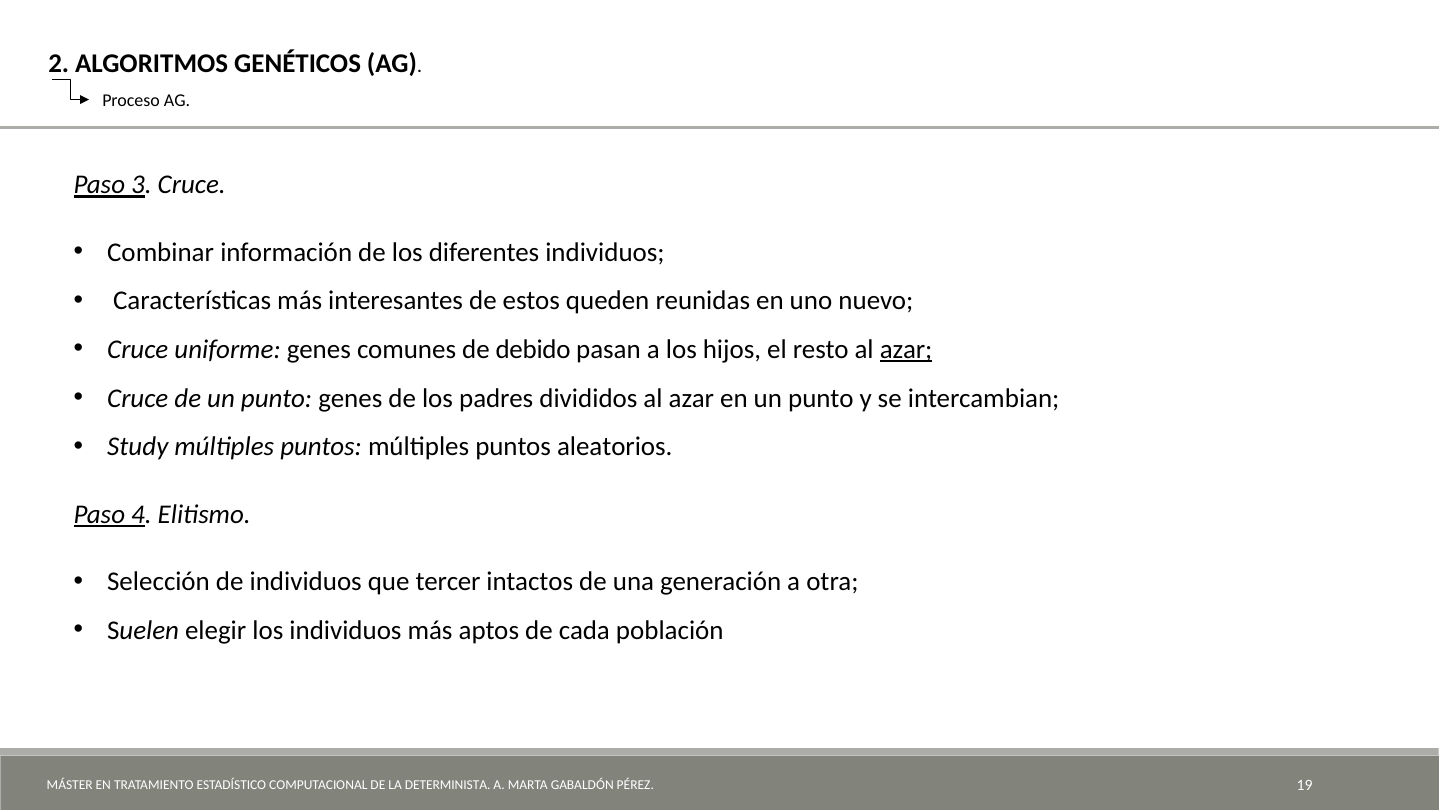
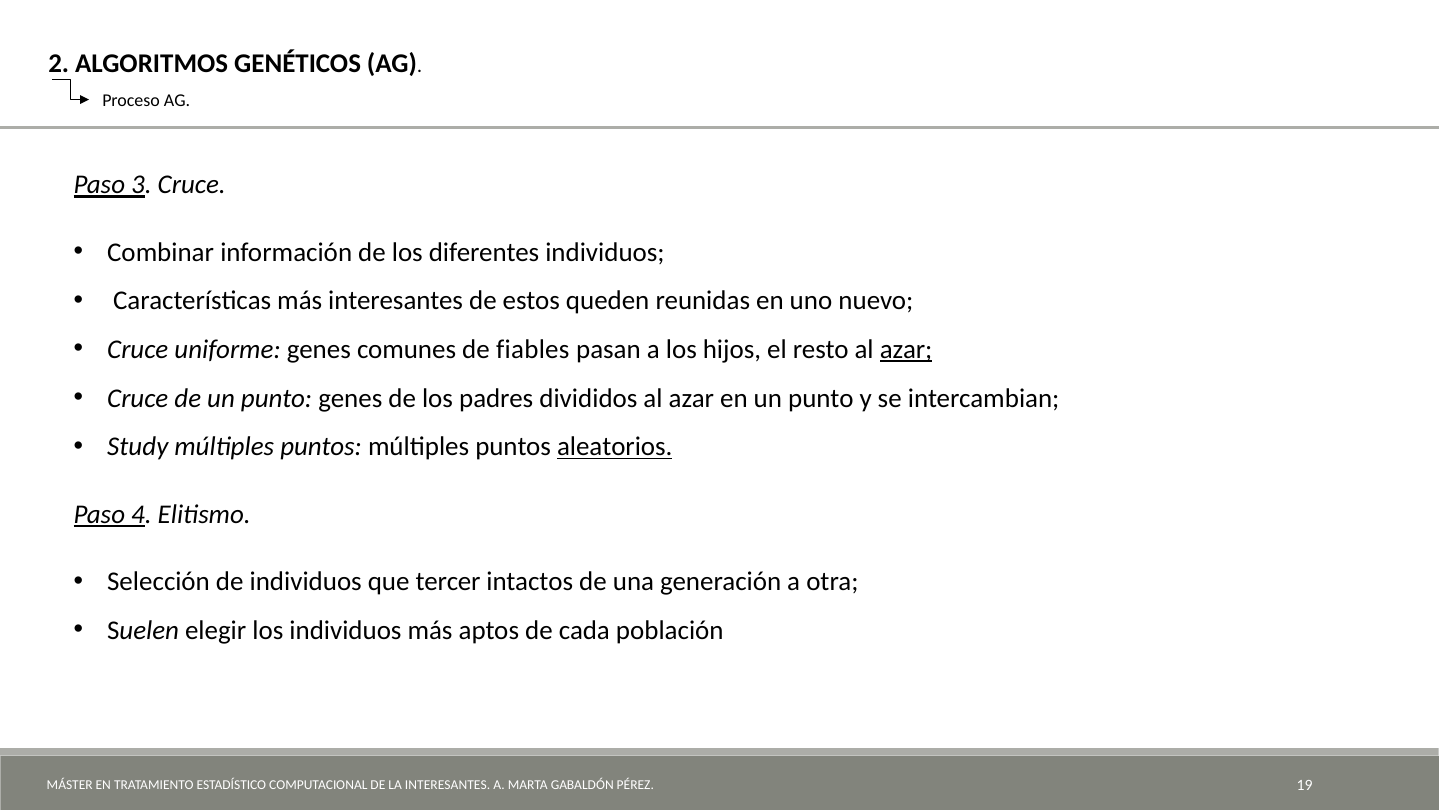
debido: debido -> fiables
aleatorios underline: none -> present
LA DETERMINISTA: DETERMINISTA -> INTERESANTES
